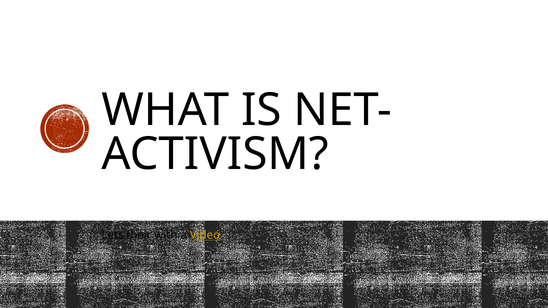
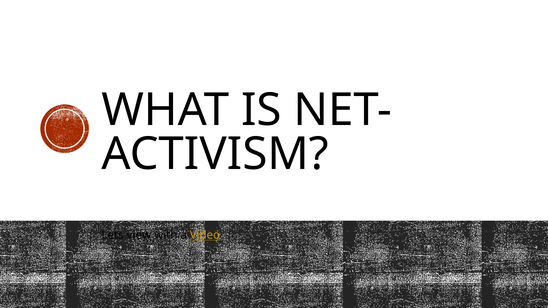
their: their -> view
